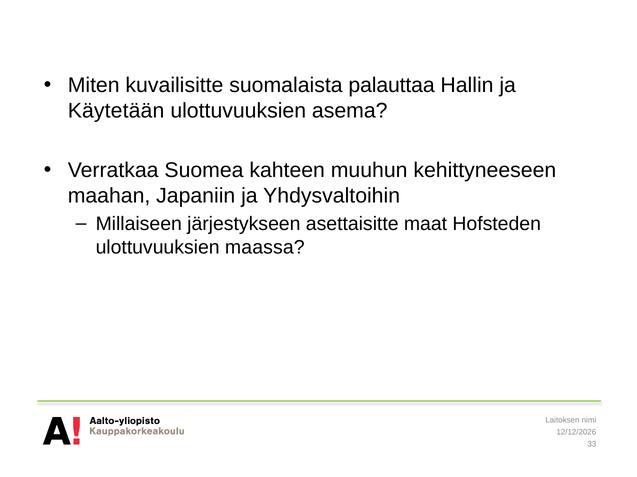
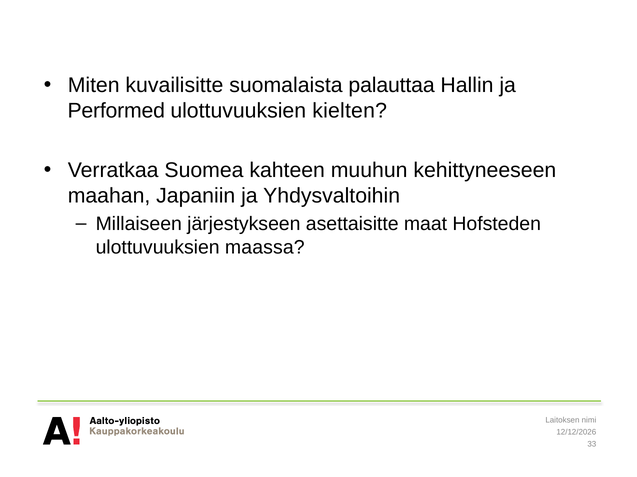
Käytetään: Käytetään -> Performed
asema: asema -> kielten
